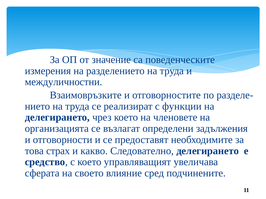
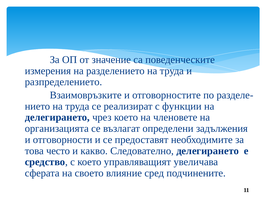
междуличностни: междуличностни -> разпределението
страх: страх -> често
